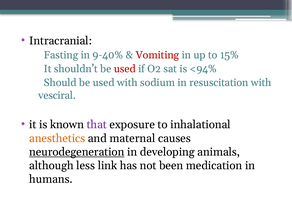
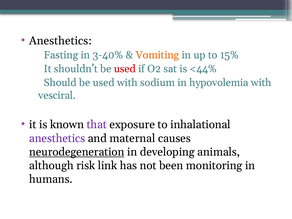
Intracranial at (61, 41): Intracranial -> Anesthetics
9-40%: 9-40% -> 3-40%
Vomiting colour: red -> orange
<94%: <94% -> <44%
resuscitation: resuscitation -> hypovolemia
anesthetics at (57, 138) colour: orange -> purple
less: less -> risk
medication: medication -> monitoring
